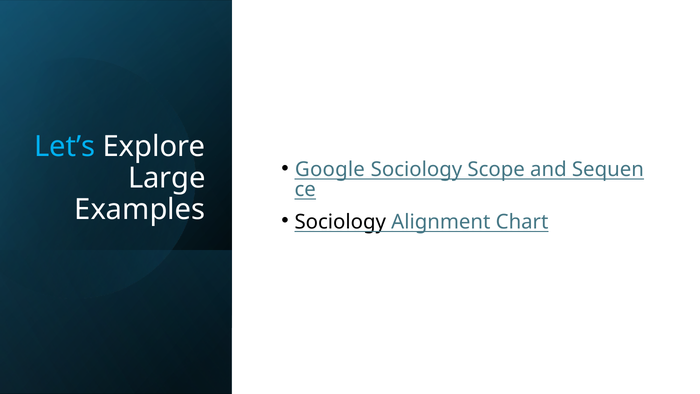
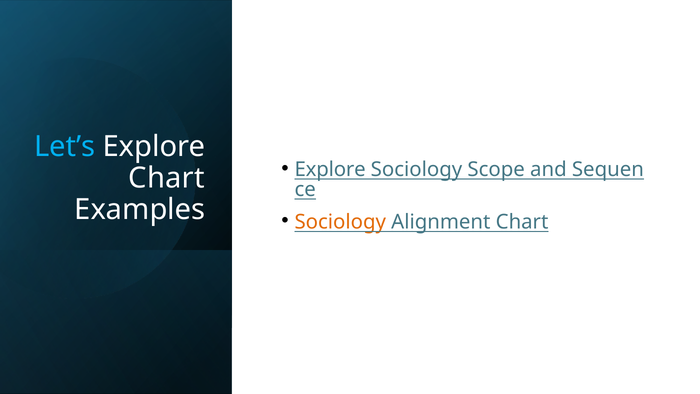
Google at (330, 170): Google -> Explore
Large at (167, 178): Large -> Chart
Sociology at (340, 222) colour: black -> orange
